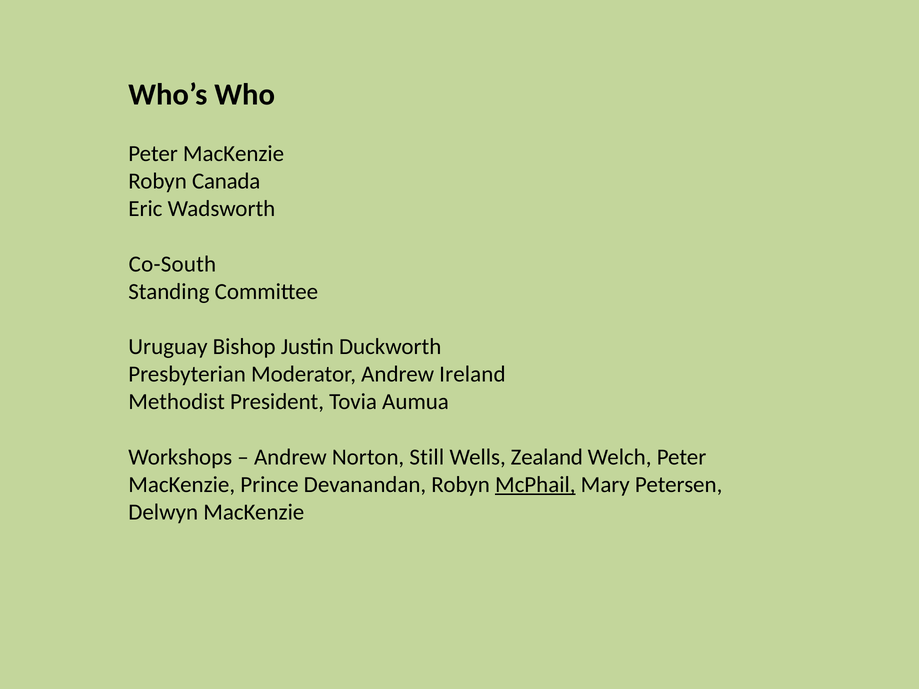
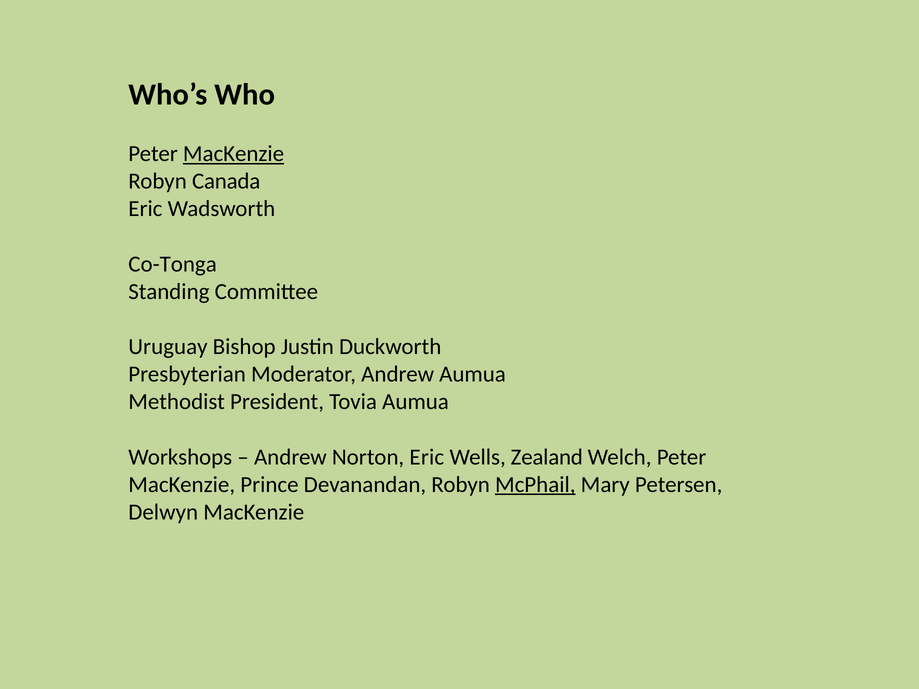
MacKenzie at (234, 154) underline: none -> present
Co-South: Co-South -> Co-Tonga
Andrew Ireland: Ireland -> Aumua
Norton Still: Still -> Eric
